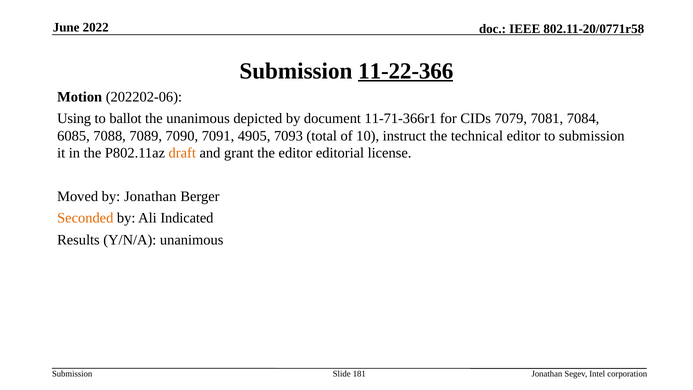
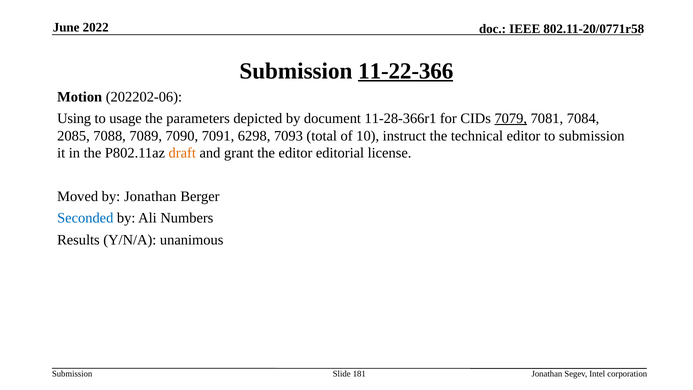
ballot: ballot -> usage
the unanimous: unanimous -> parameters
11-71-366r1: 11-71-366r1 -> 11-28-366r1
7079 underline: none -> present
6085: 6085 -> 2085
4905: 4905 -> 6298
Seconded colour: orange -> blue
Indicated: Indicated -> Numbers
